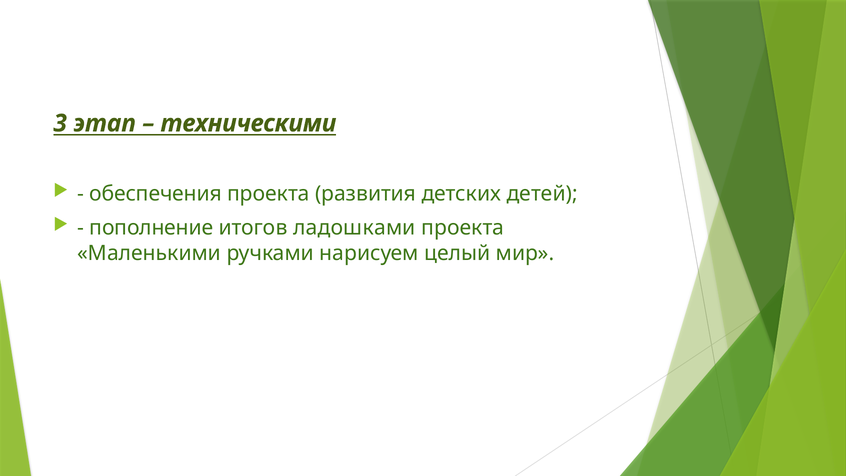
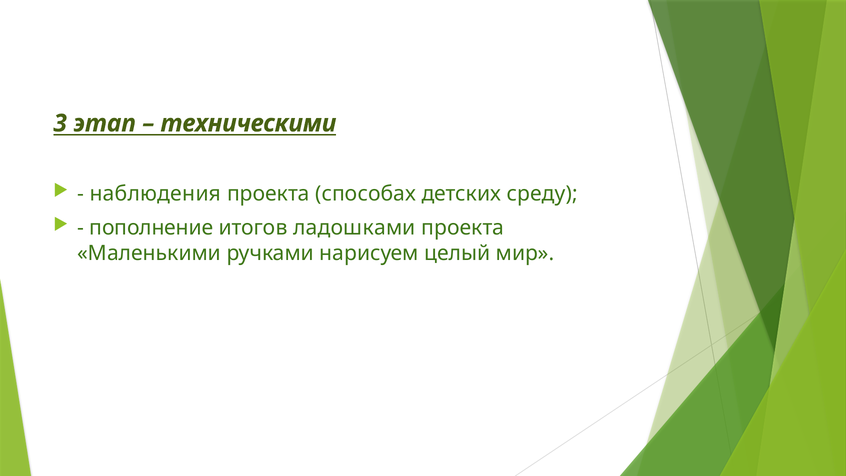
обеспечения: обеспечения -> наблюдения
развития: развития -> способах
детей: детей -> среду
